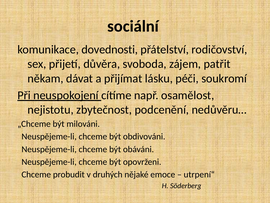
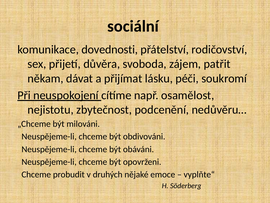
utrpení“: utrpení“ -> vyplňte“
